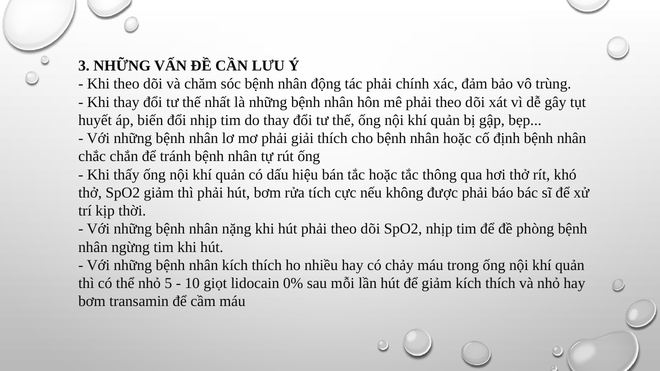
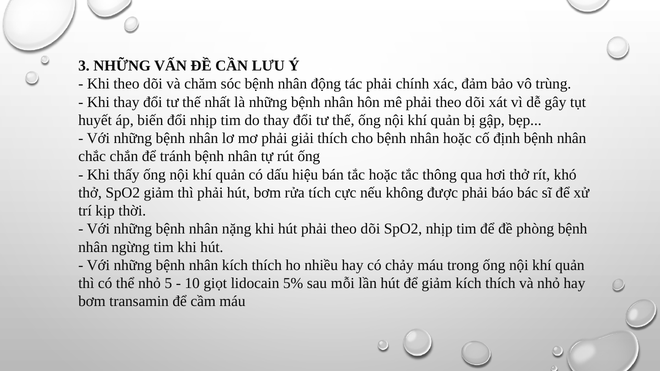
0%: 0% -> 5%
